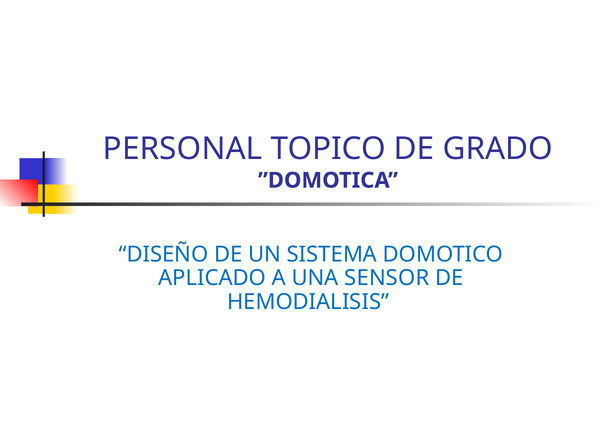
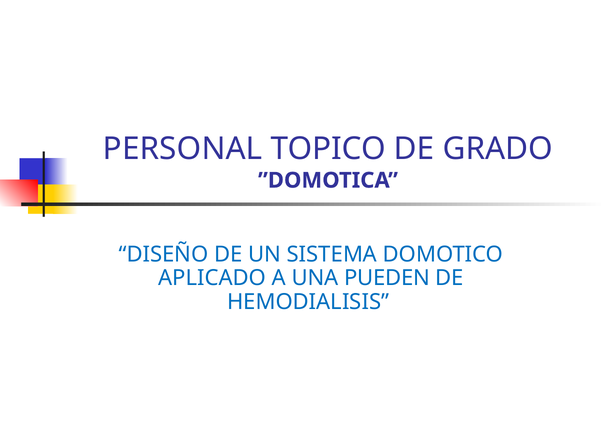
SENSOR: SENSOR -> PUEDEN
